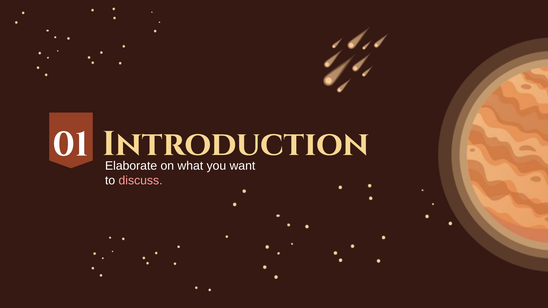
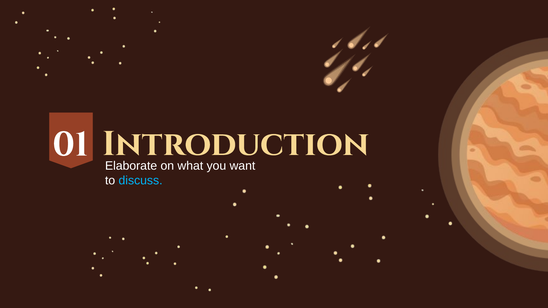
discuss colour: pink -> light blue
